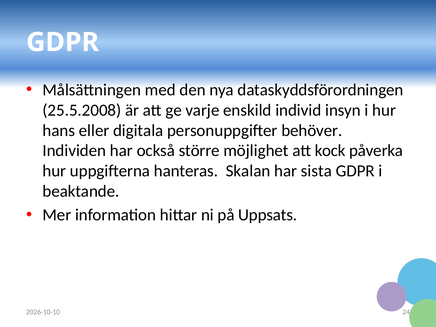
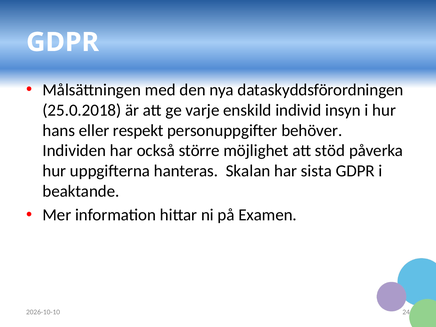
25.5.2008: 25.5.2008 -> 25.0.2018
digitala: digitala -> respekt
kock: kock -> stöd
Uppsats: Uppsats -> Examen
